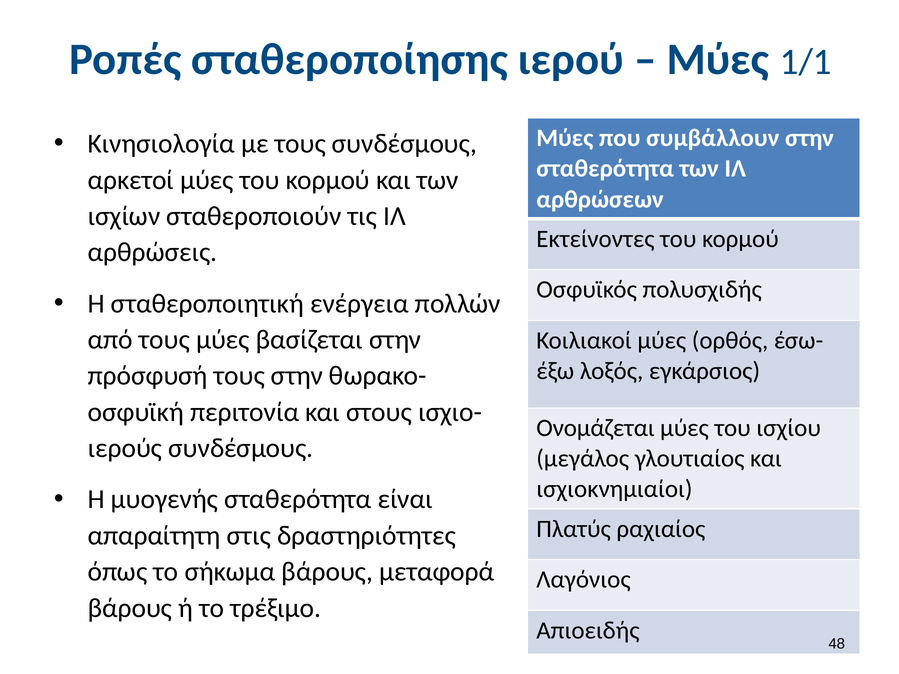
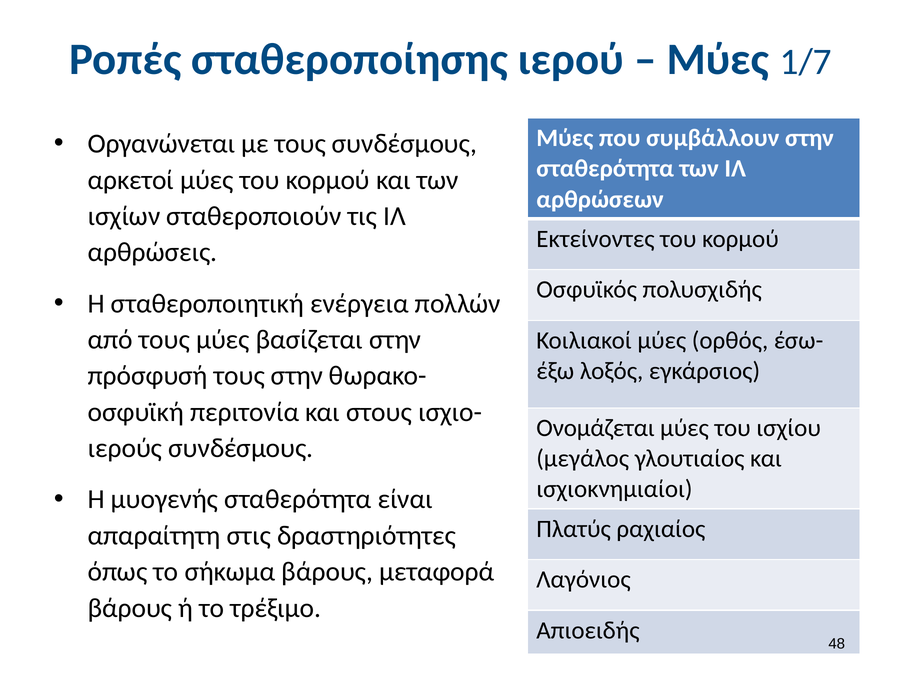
1/1: 1/1 -> 1/7
Κινησιολογία: Κινησιολογία -> Οργανώνεται
